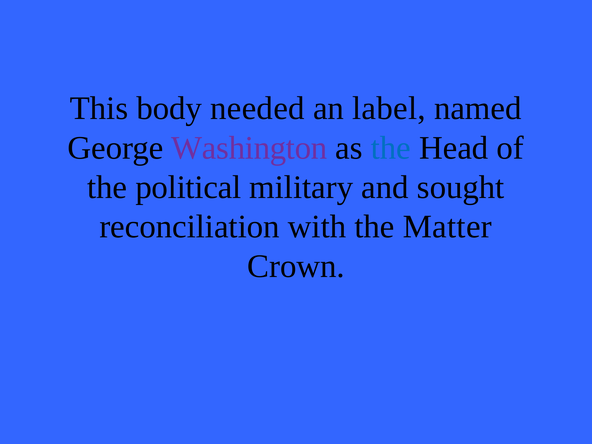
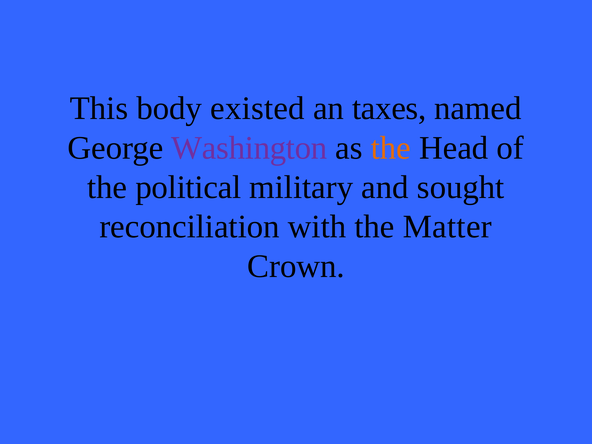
needed: needed -> existed
label: label -> taxes
the at (391, 148) colour: blue -> orange
